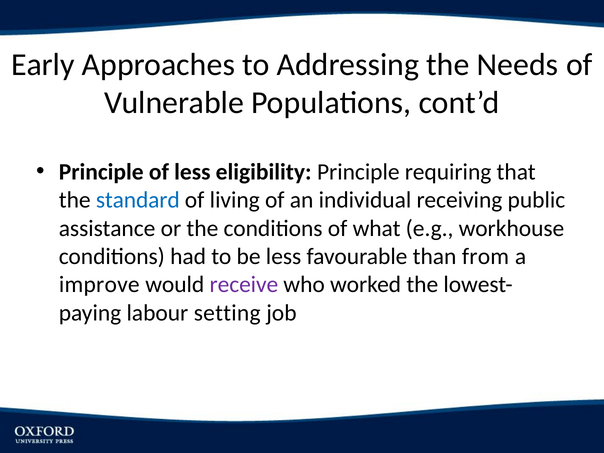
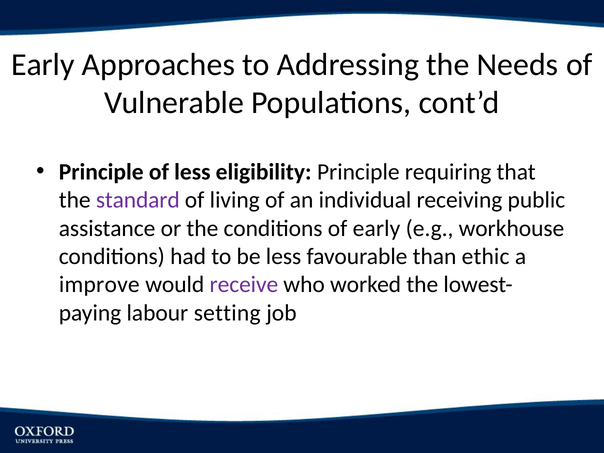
standard colour: blue -> purple
of what: what -> early
from: from -> ethic
